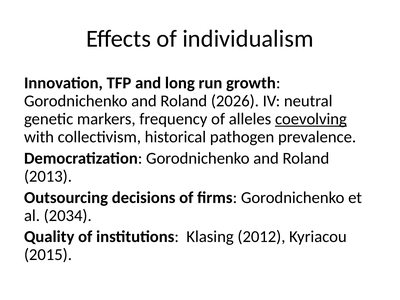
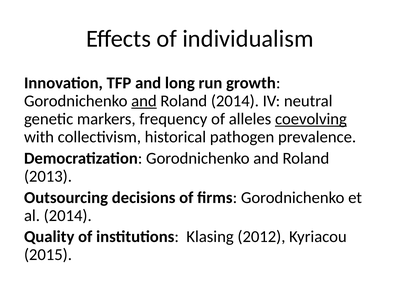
and at (144, 101) underline: none -> present
Roland 2026: 2026 -> 2014
al 2034: 2034 -> 2014
